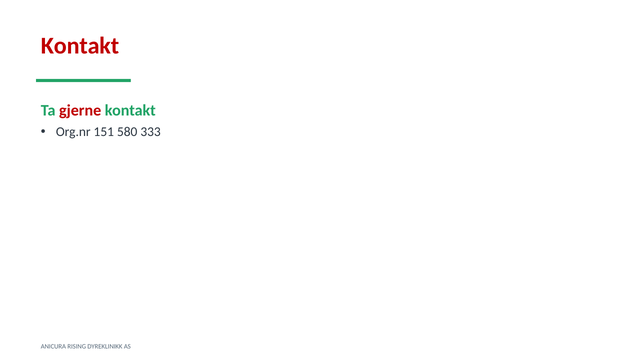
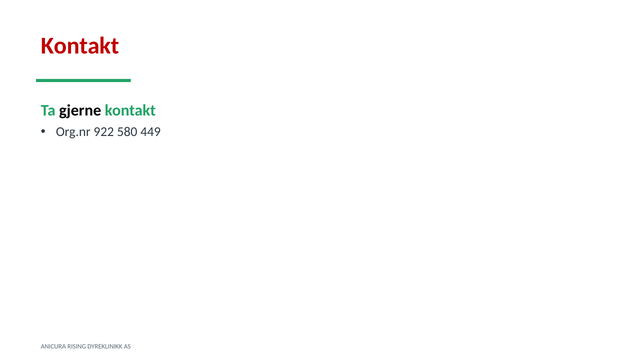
gjerne colour: red -> black
151: 151 -> 922
333: 333 -> 449
